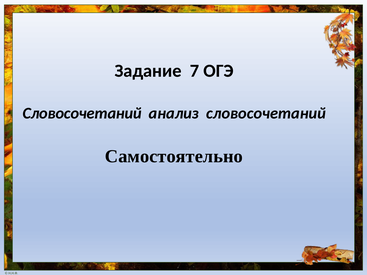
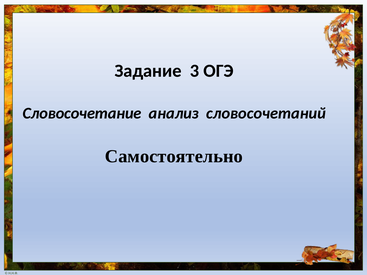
7: 7 -> 3
Словосочетаний at (82, 113): Словосочетаний -> Словосочетание
